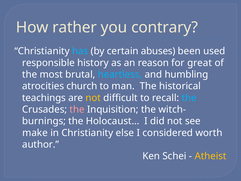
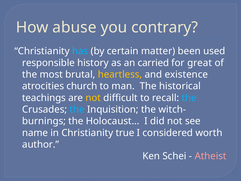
rather: rather -> abuse
abuses: abuses -> matter
reason: reason -> carried
heartless colour: light blue -> yellow
humbling: humbling -> existence
the at (77, 109) colour: pink -> light blue
make: make -> name
else: else -> true
Atheist colour: yellow -> pink
